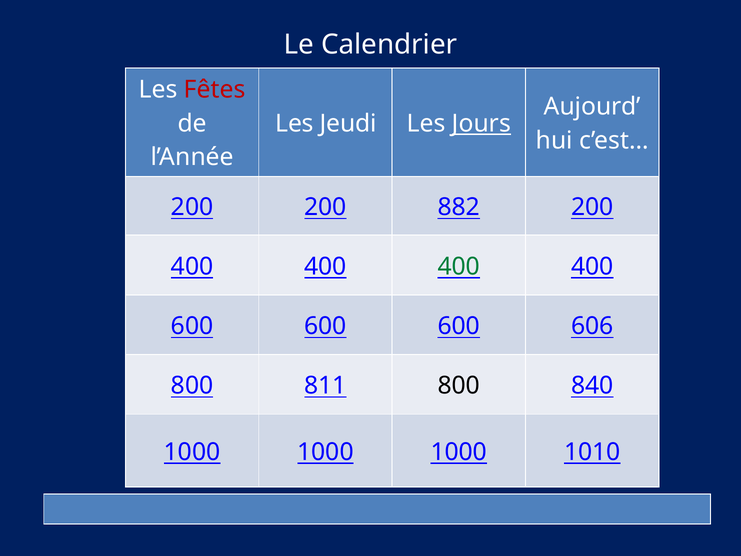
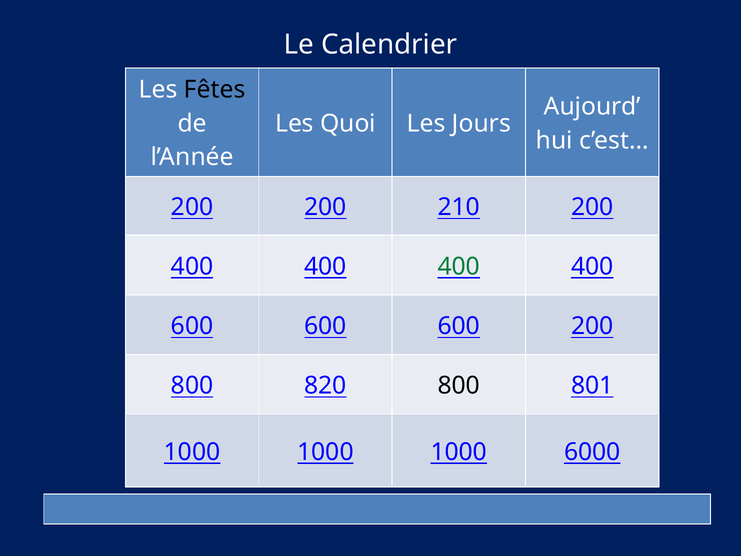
Fêtes colour: red -> black
Jeudi: Jeudi -> Quoi
Jours underline: present -> none
882: 882 -> 210
600 606: 606 -> 200
811: 811 -> 820
840: 840 -> 801
1010: 1010 -> 6000
